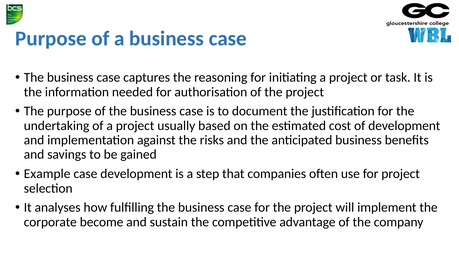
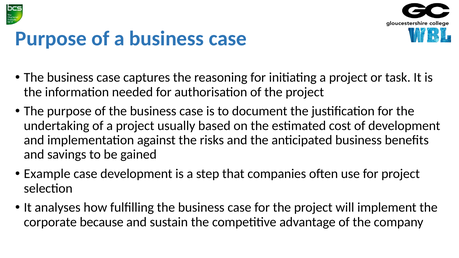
become: become -> because
